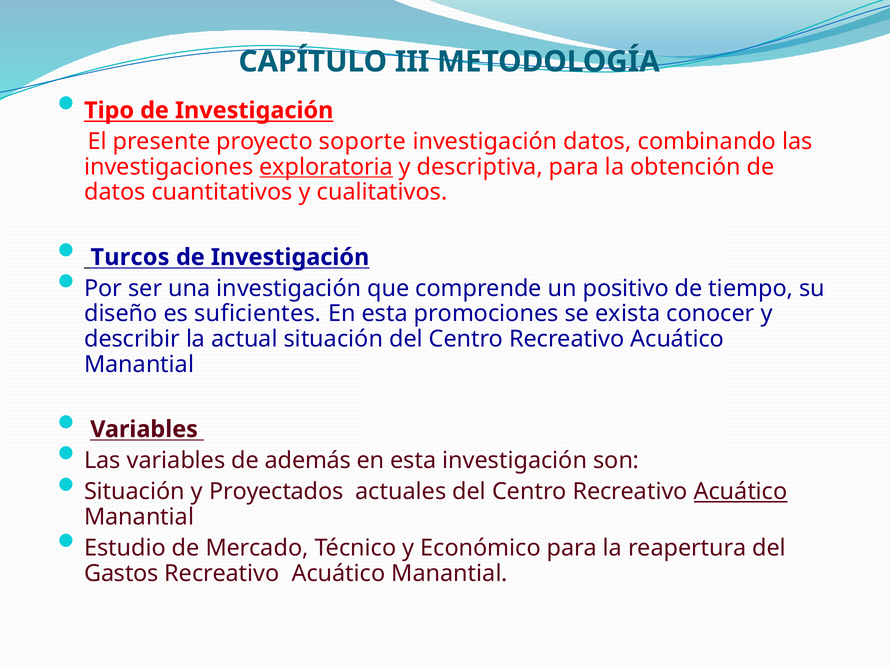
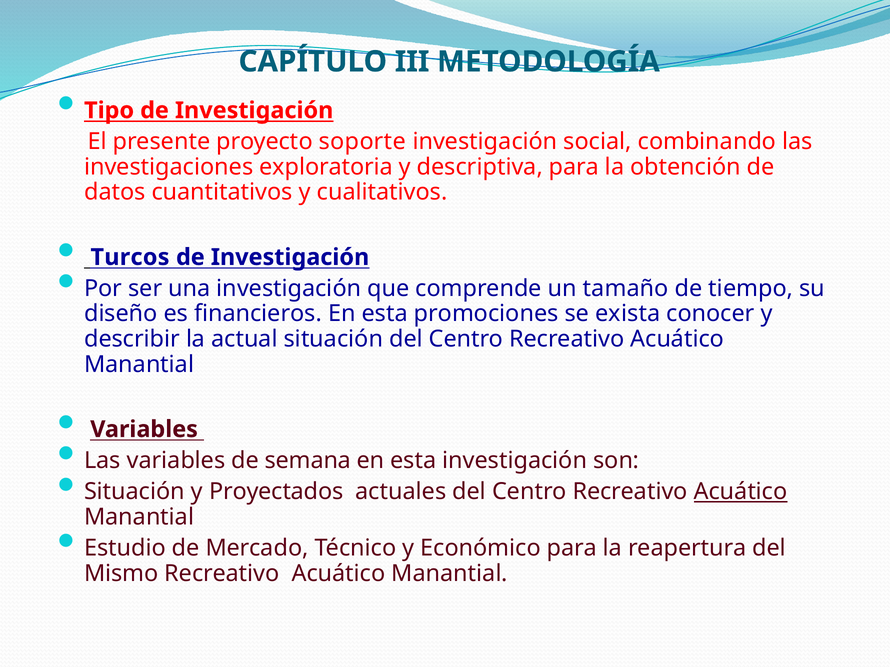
investigación datos: datos -> social
exploratoria underline: present -> none
positivo: positivo -> tamaño
suficientes: suficientes -> financieros
además: además -> semana
Gastos: Gastos -> Mismo
